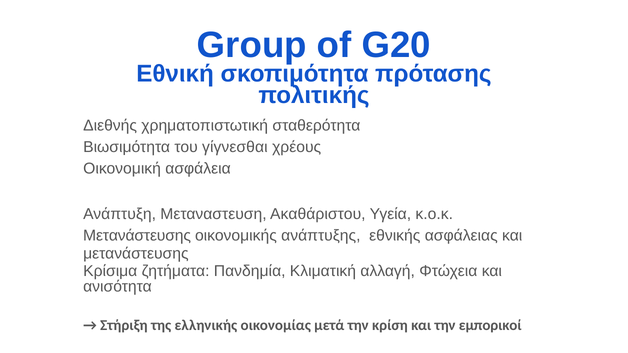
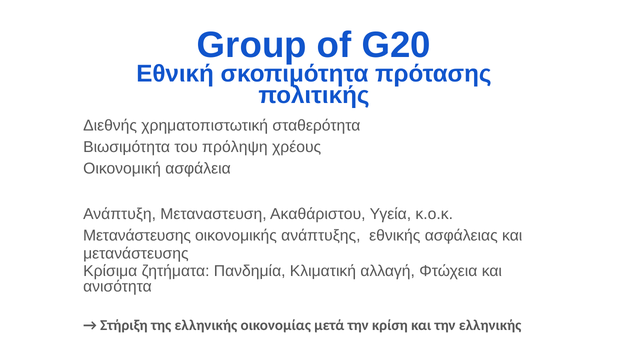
γίγνεσθαι: γίγνεσθαι -> πρόληψη
την εμπορικοί: εμπορικοί -> ελληνικής
